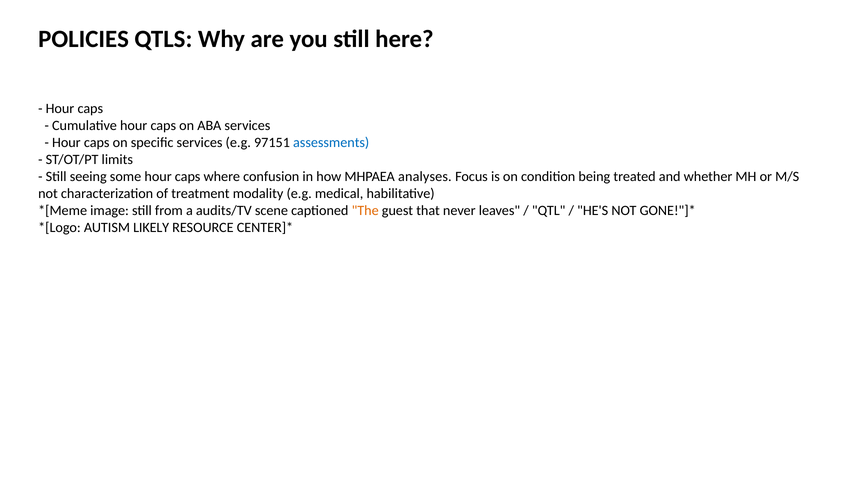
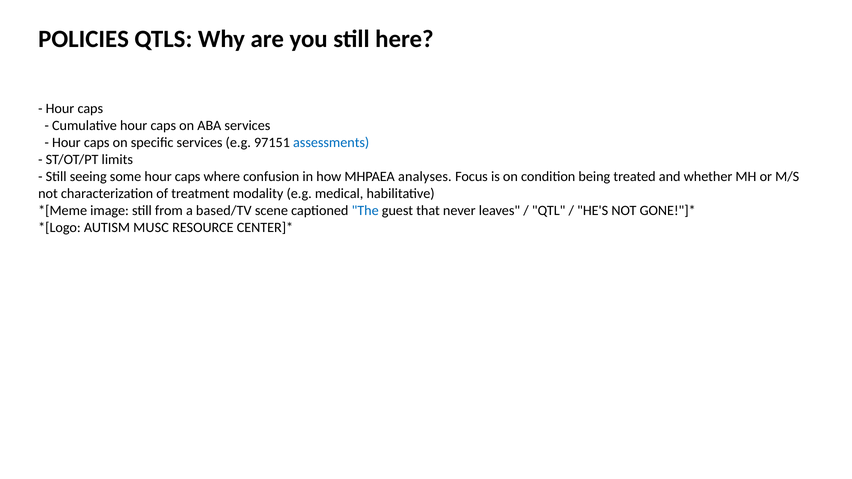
audits/TV: audits/TV -> based/TV
The colour: orange -> blue
LIKELY: LIKELY -> MUSC
